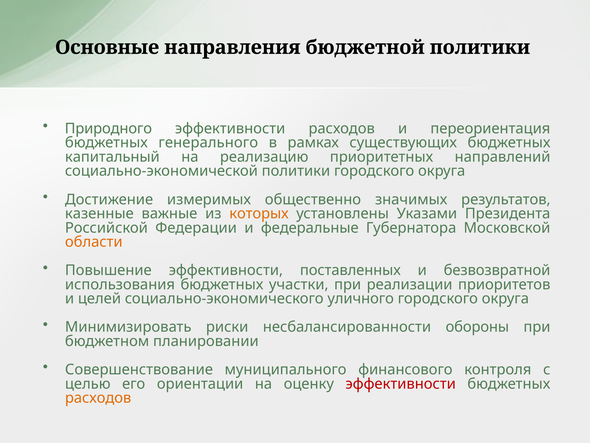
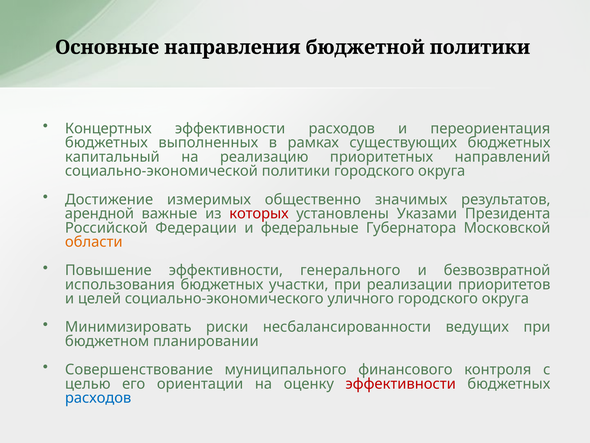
Природного: Природного -> Концертных
генерального: генерального -> выполненных
казенные: казенные -> арендной
которых colour: orange -> red
поставленных: поставленных -> генерального
обороны: обороны -> ведущих
расходов at (98, 398) colour: orange -> blue
